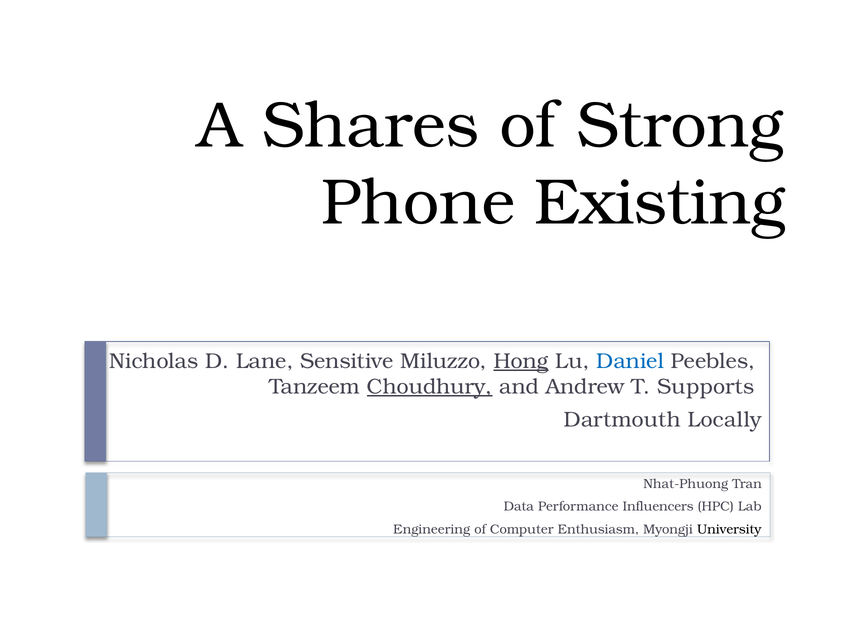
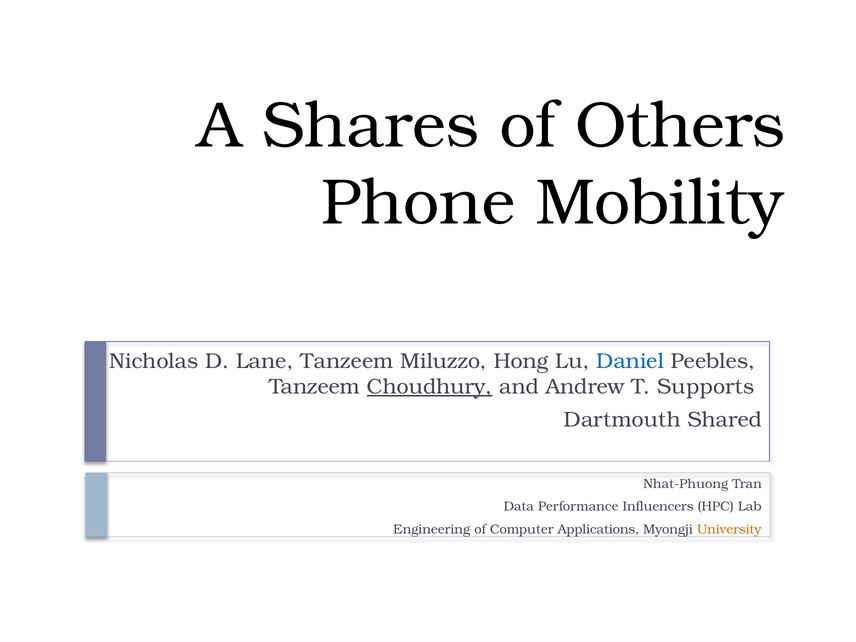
Strong: Strong -> Others
Existing: Existing -> Mobility
Lane Sensitive: Sensitive -> Tanzeem
Hong underline: present -> none
Locally: Locally -> Shared
Enthusiasm: Enthusiasm -> Applications
University colour: black -> orange
